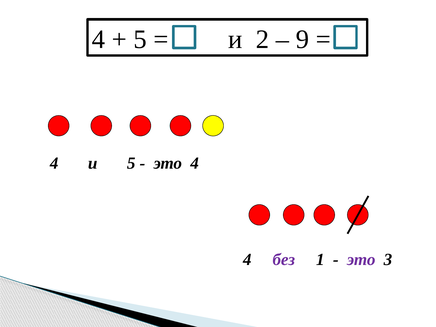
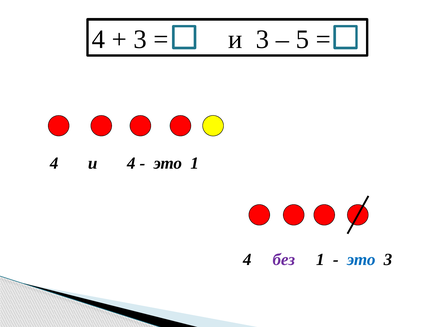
5 at (140, 39): 5 -> 3
и 2: 2 -> 3
9: 9 -> 5
и 5: 5 -> 4
это 4: 4 -> 1
это at (361, 259) colour: purple -> blue
